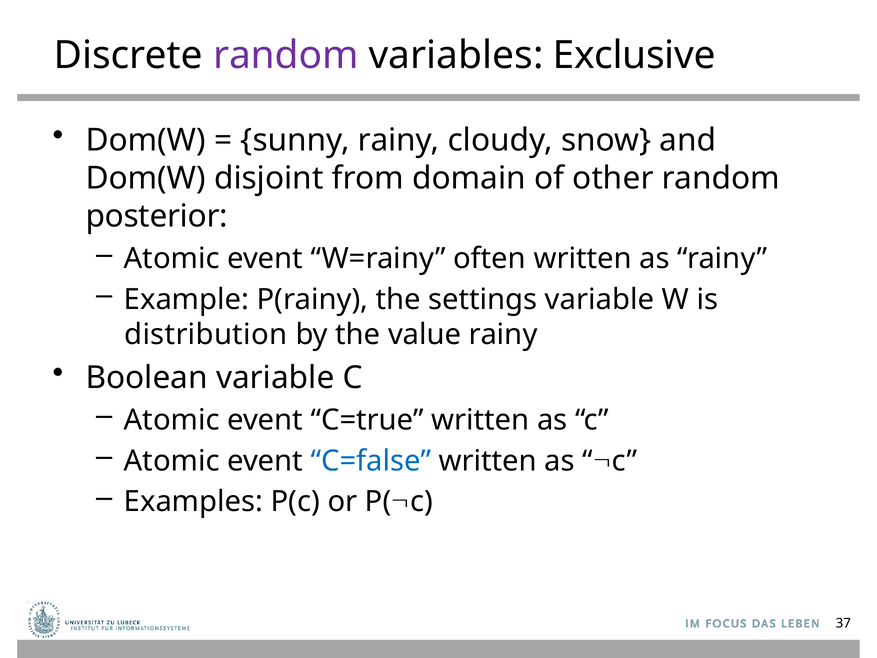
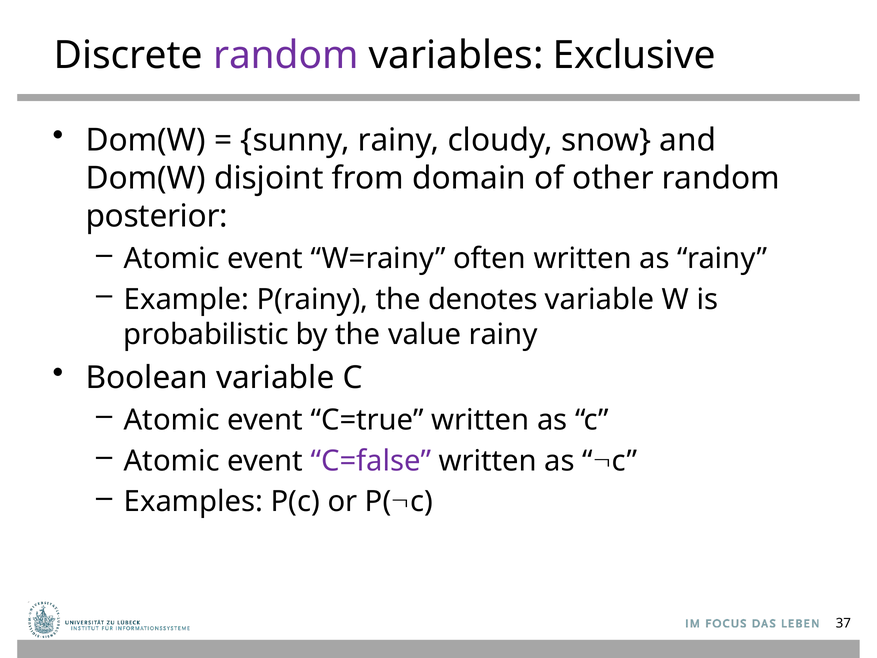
settings: settings -> denotes
distribution: distribution -> probabilistic
C=false colour: blue -> purple
